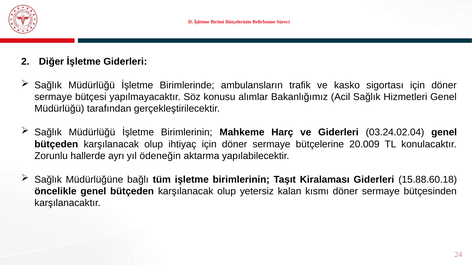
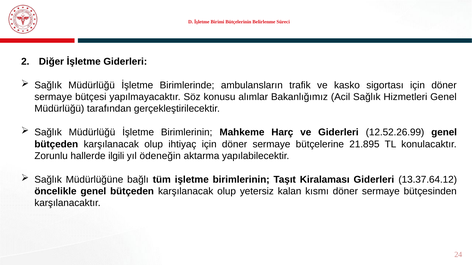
03.24.02.04: 03.24.02.04 -> 12.52.26.99
20.009: 20.009 -> 21.895
ayrı: ayrı -> ilgili
15.88.60.18: 15.88.60.18 -> 13.37.64.12
